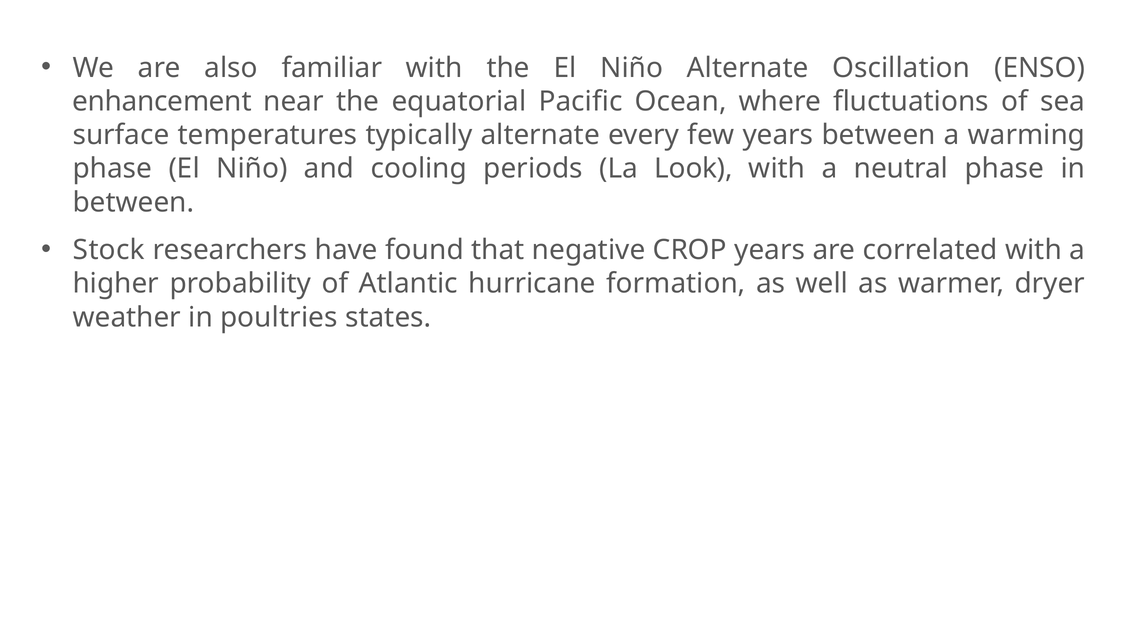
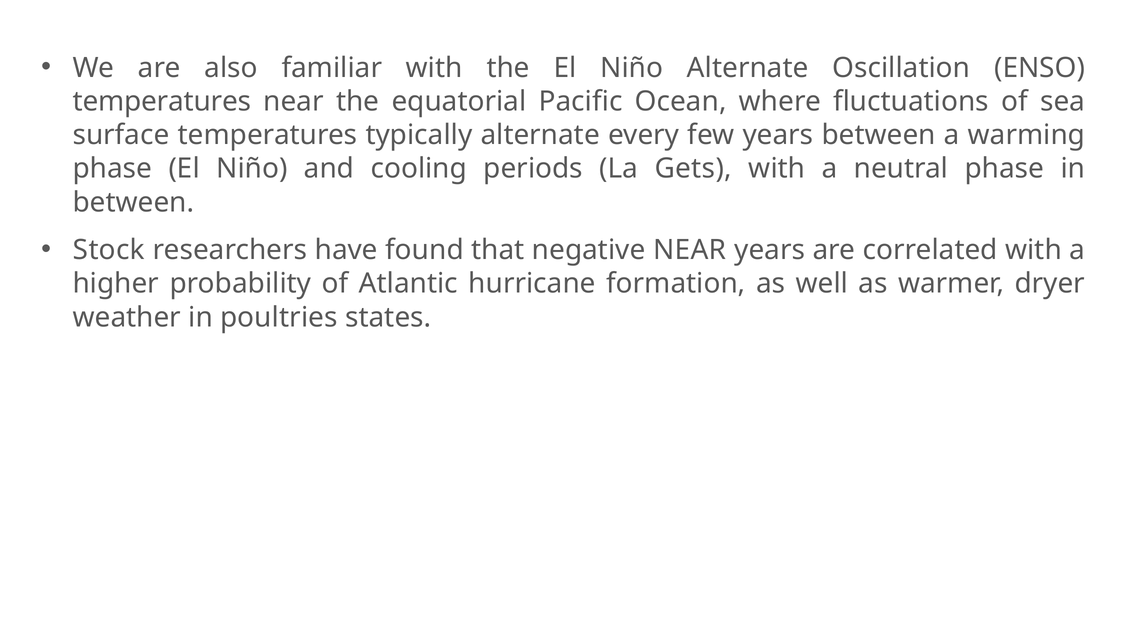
enhancement at (162, 101): enhancement -> temperatures
Look: Look -> Gets
negative CROP: CROP -> NEAR
